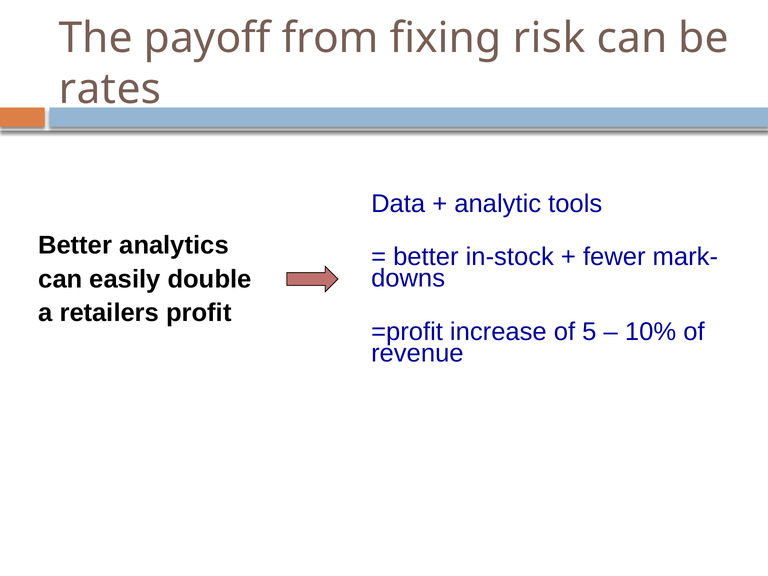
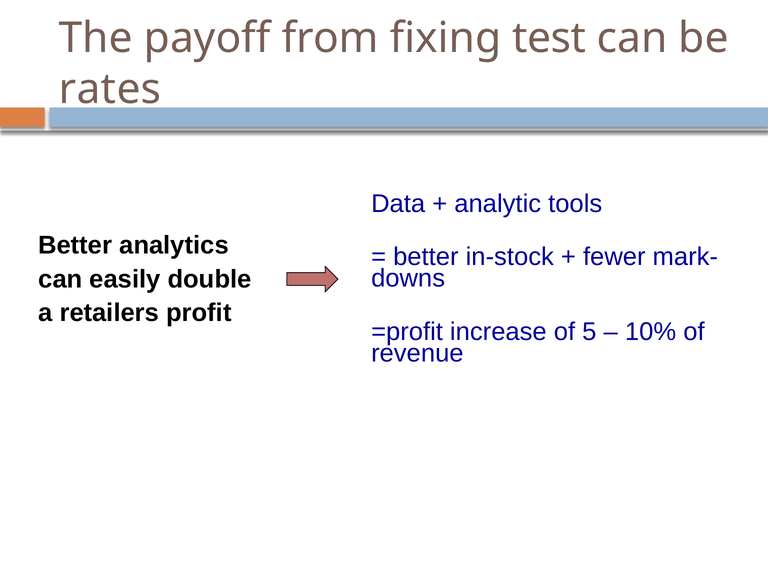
risk: risk -> test
